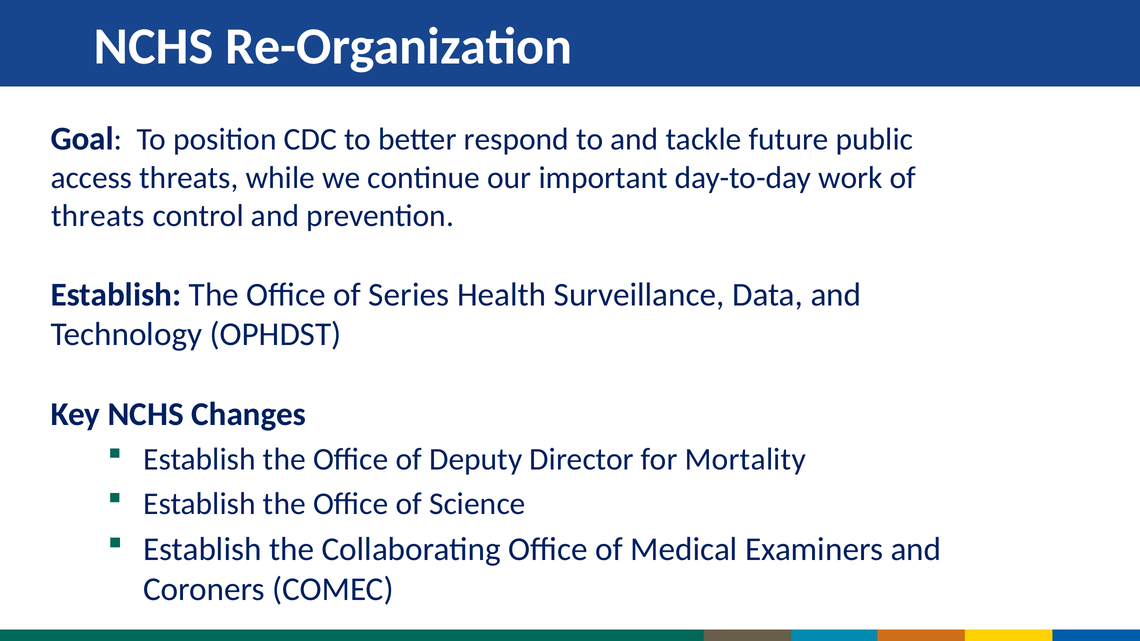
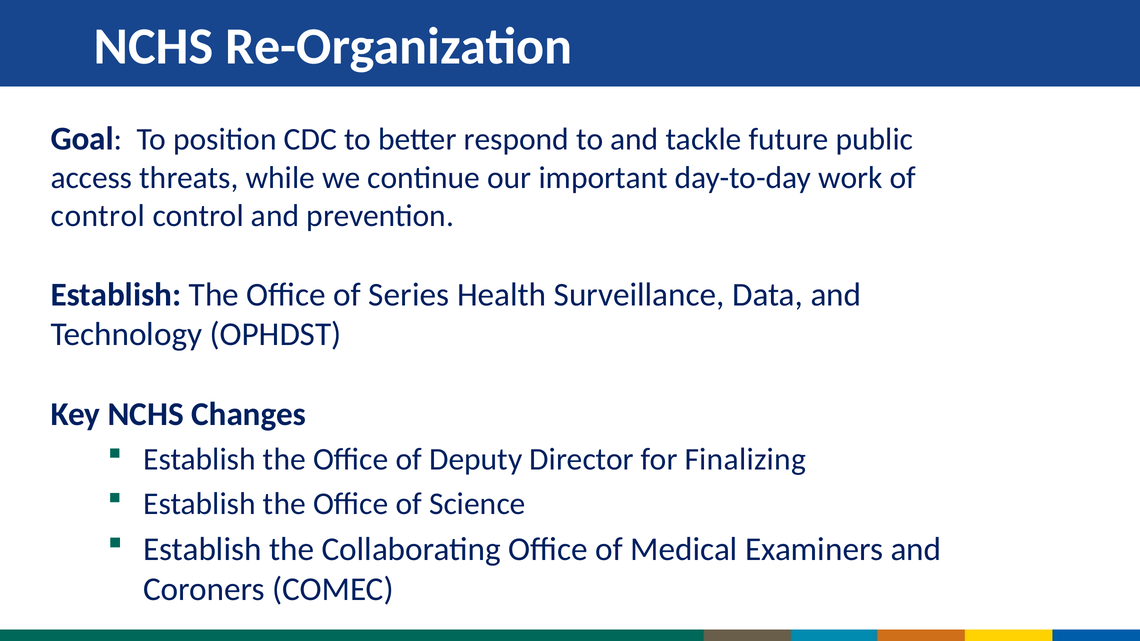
threats at (98, 216): threats -> control
Mortality: Mortality -> Finalizing
